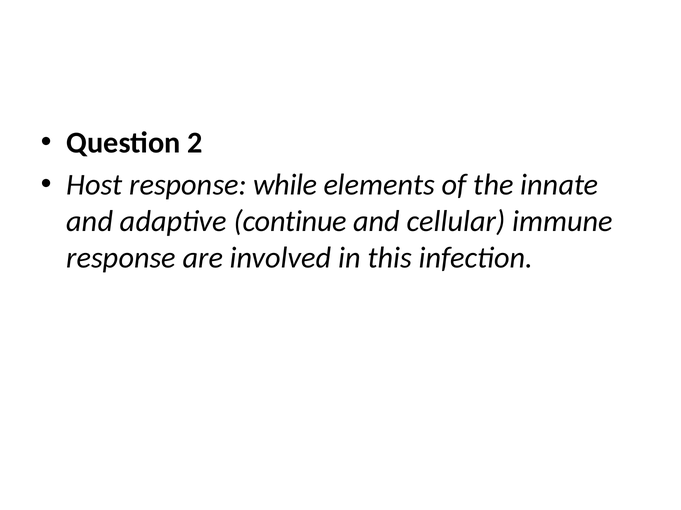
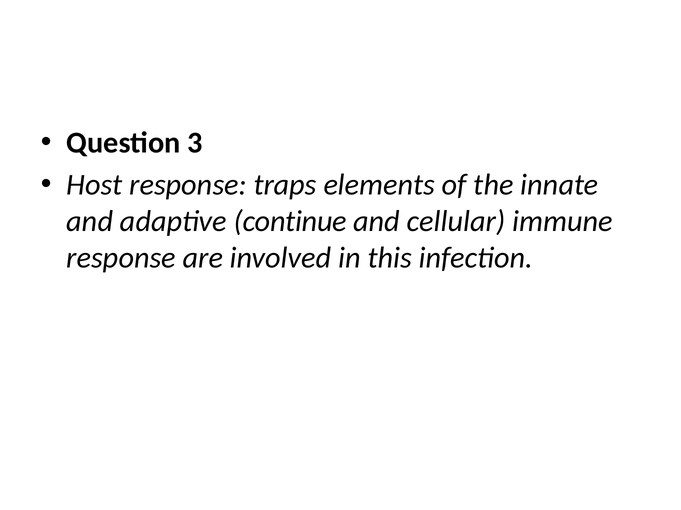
2: 2 -> 3
while: while -> traps
